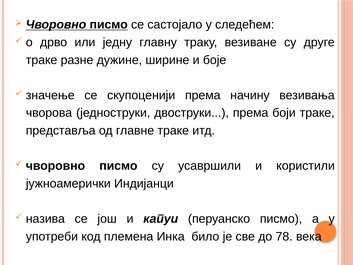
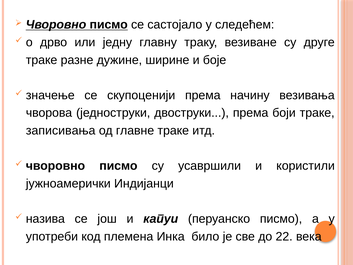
представља: представља -> записивања
78: 78 -> 22
